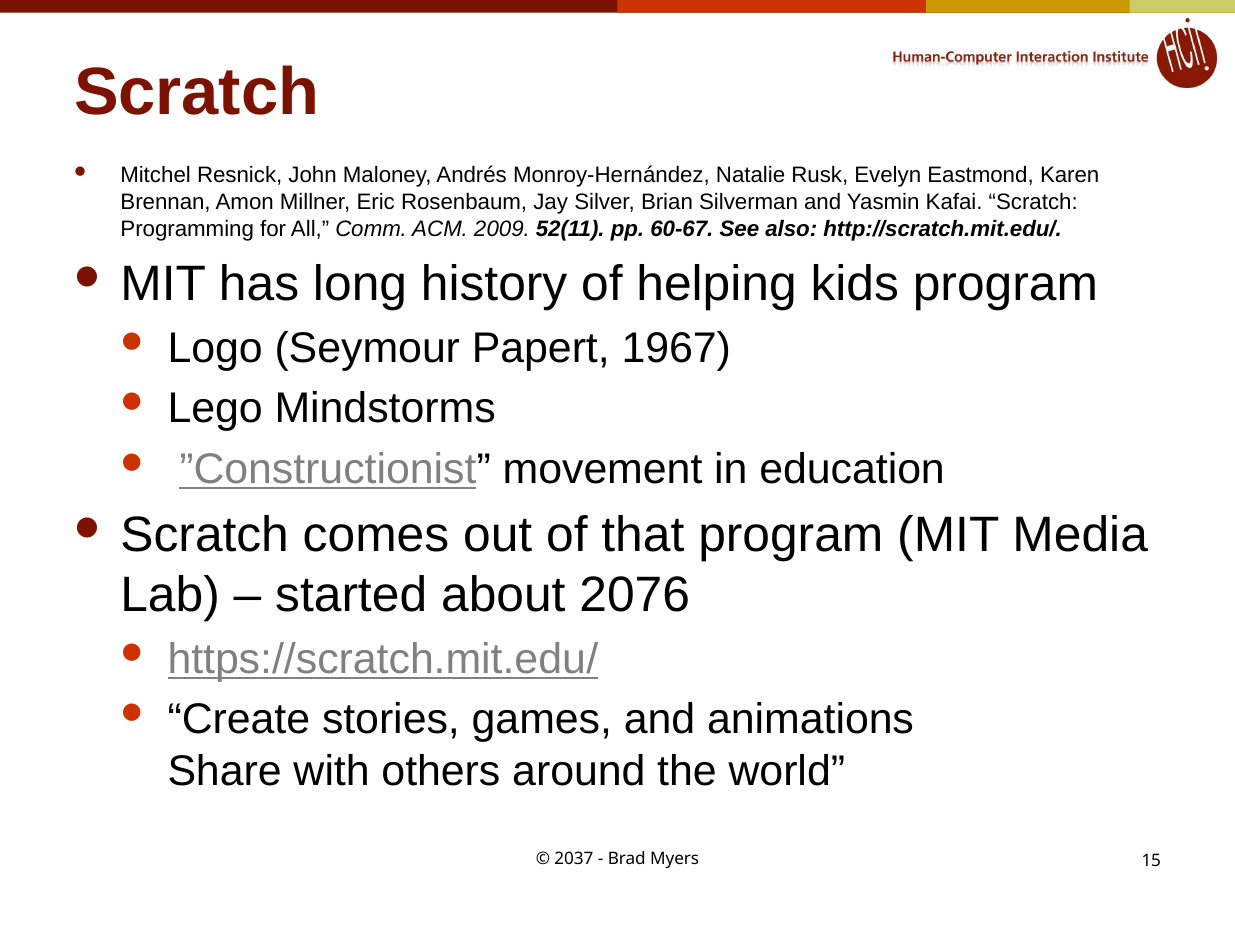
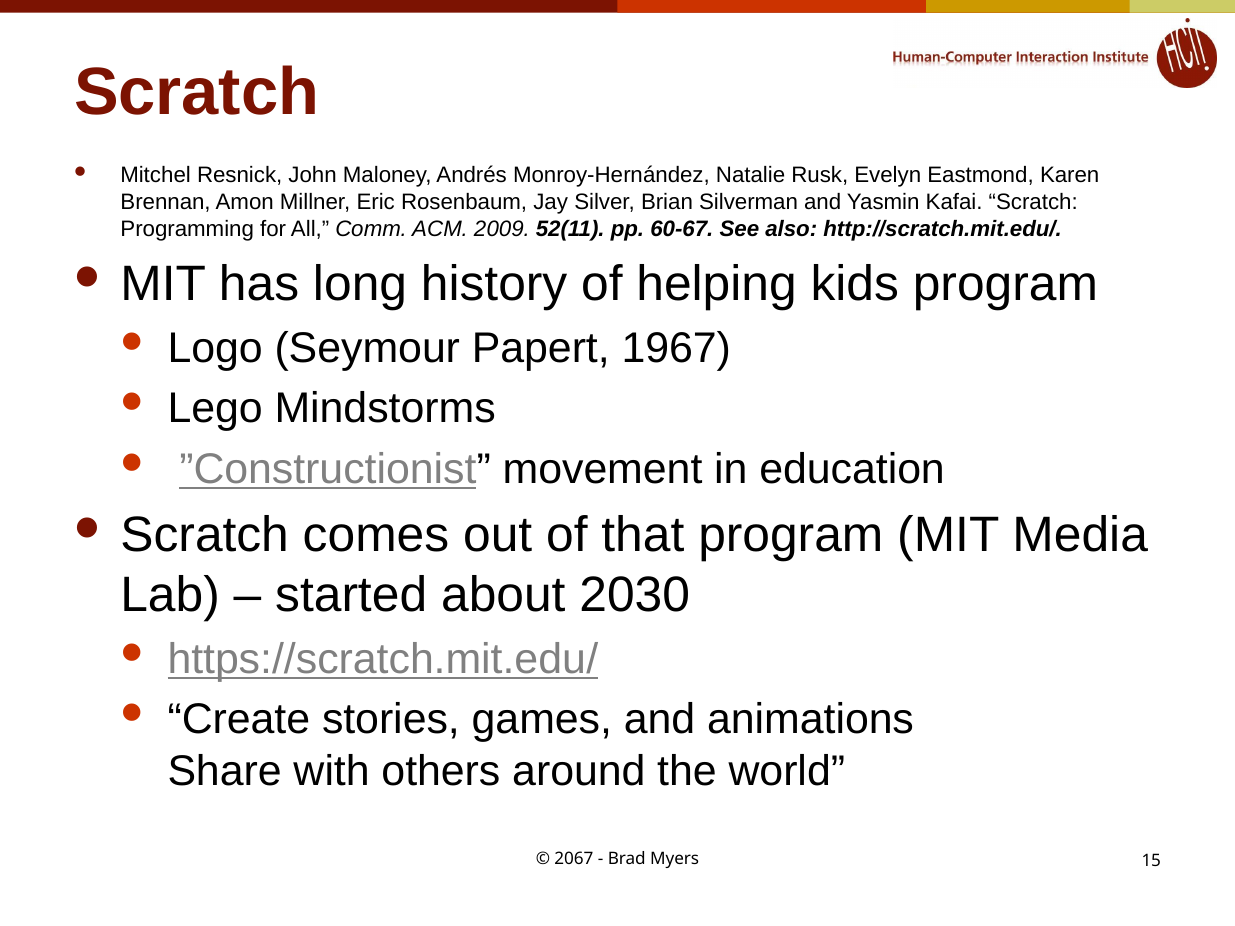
2076: 2076 -> 2030
2037: 2037 -> 2067
